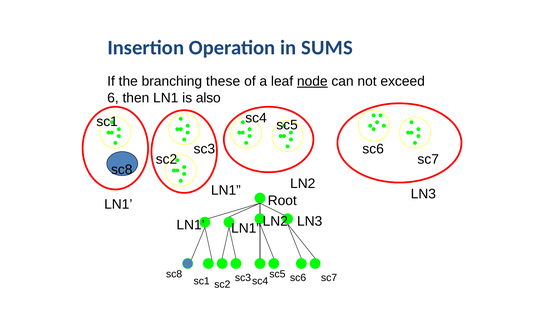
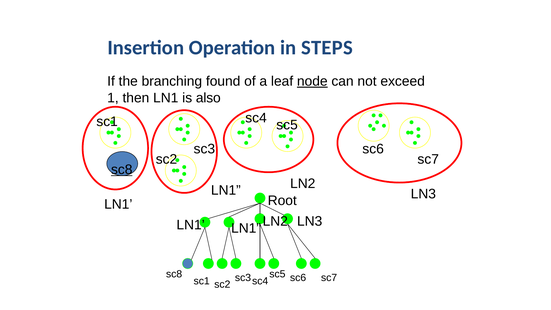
SUMS: SUMS -> STEPS
these: these -> found
6: 6 -> 1
sc8 at (122, 170) underline: none -> present
